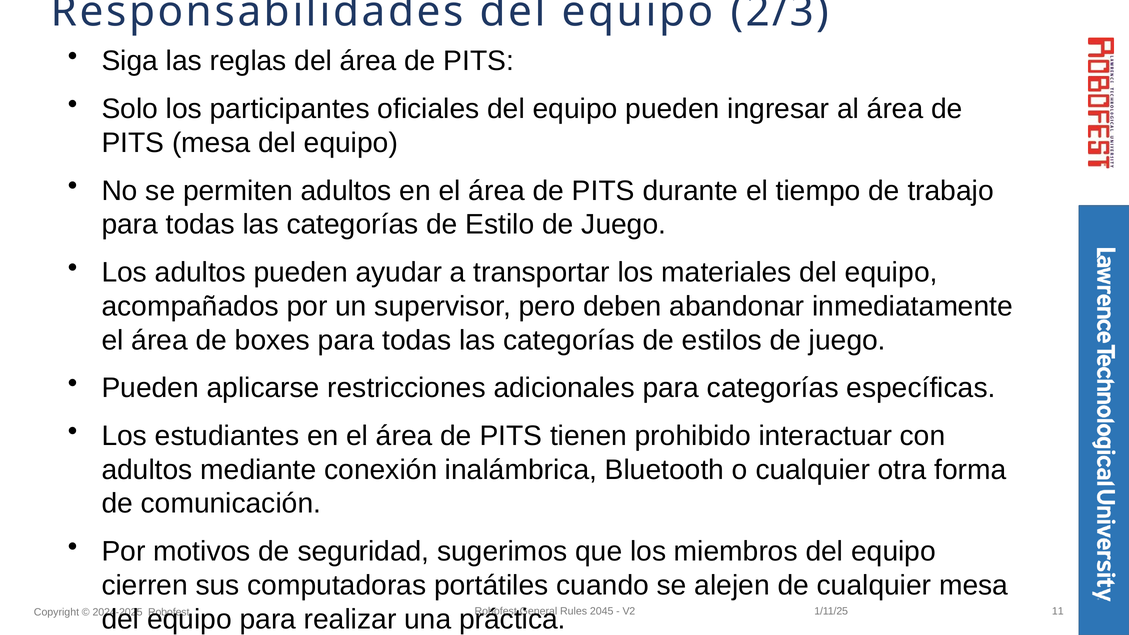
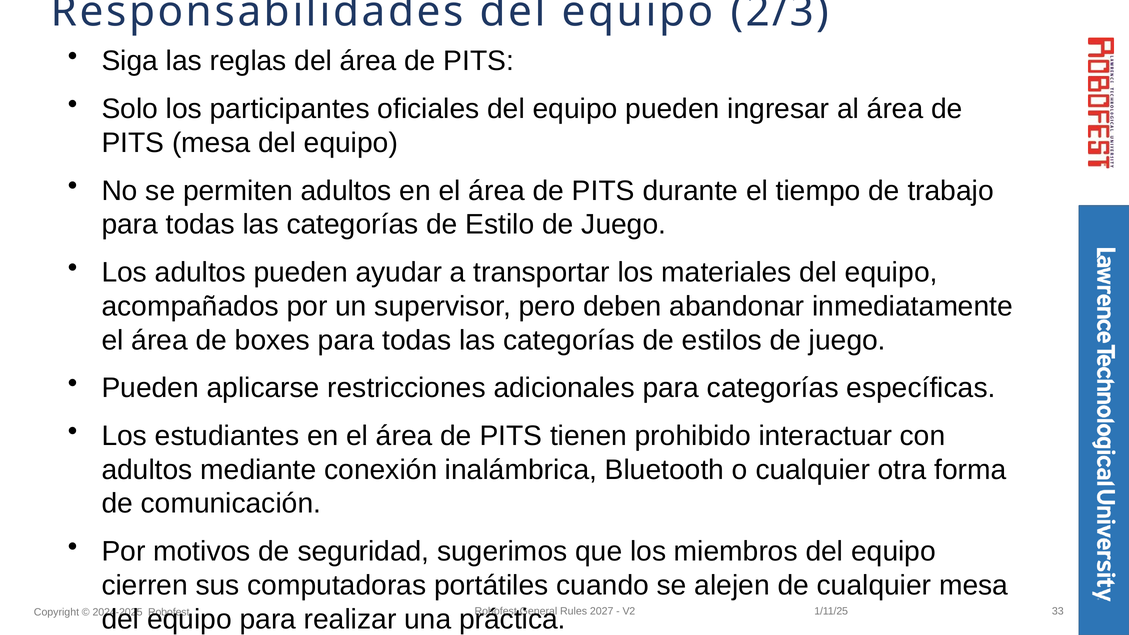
2045: 2045 -> 2027
11: 11 -> 33
